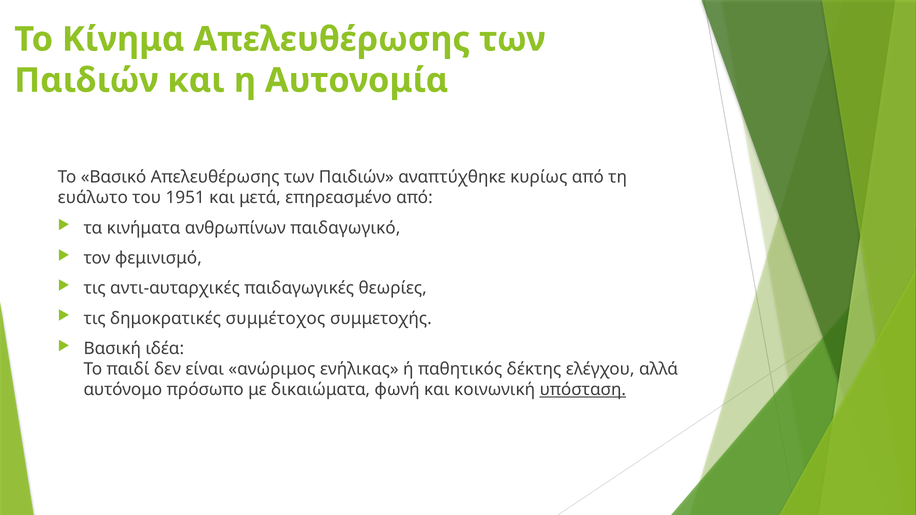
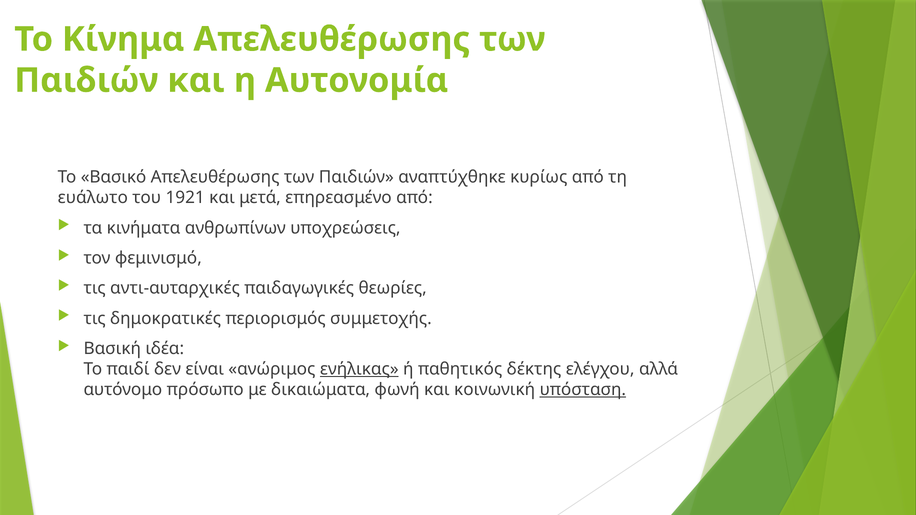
1951: 1951 -> 1921
παιδαγωγικό: παιδαγωγικό -> υποχρεώσεις
συμμέτοχος: συμμέτοχος -> περιορισμός
ενήλικας underline: none -> present
